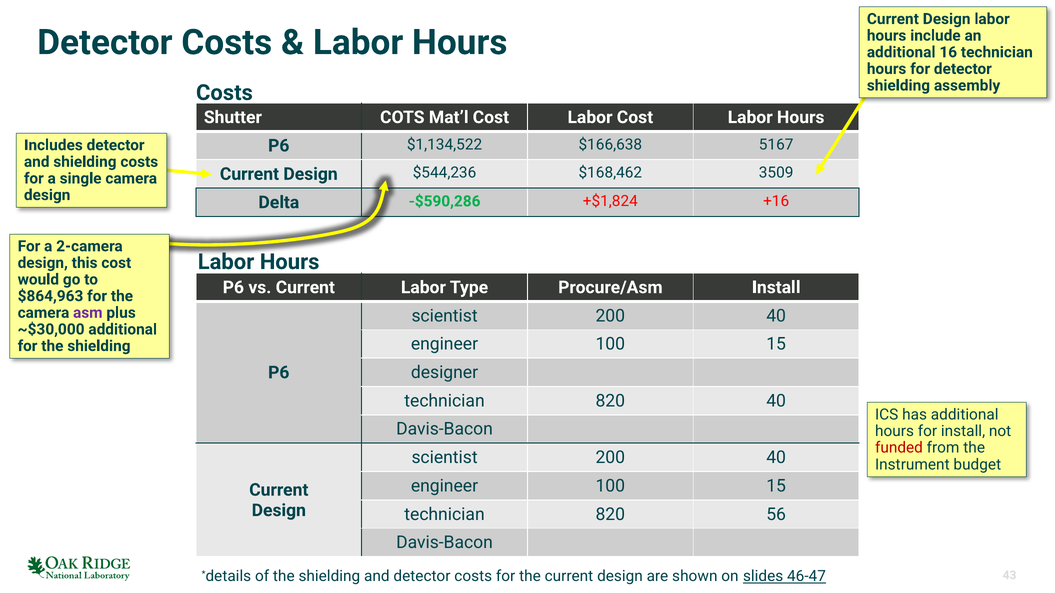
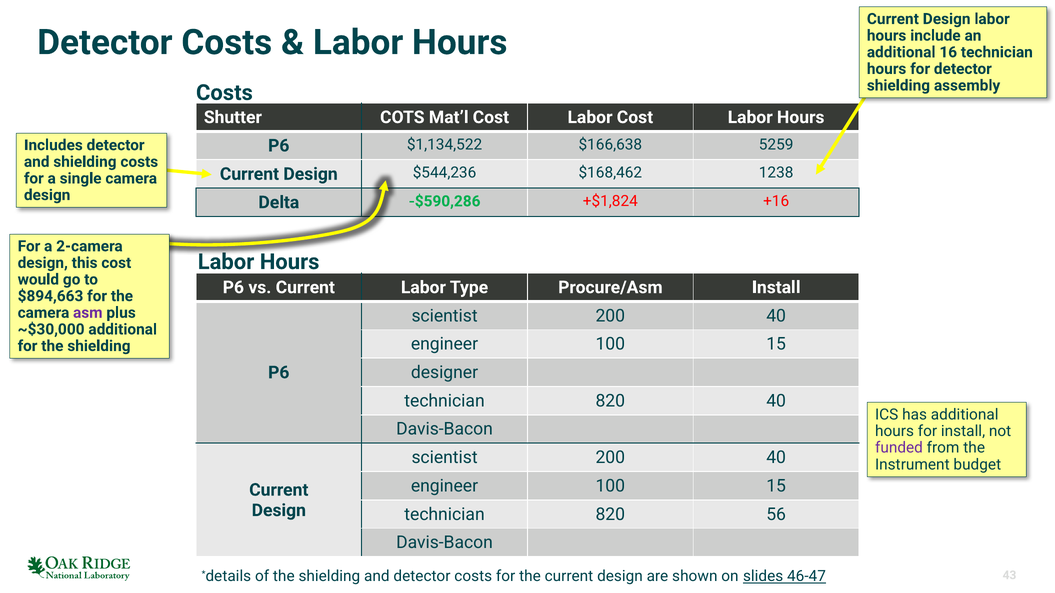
5167: 5167 -> 5259
3509: 3509 -> 1238
$864,963: $864,963 -> $894,663
funded colour: red -> purple
